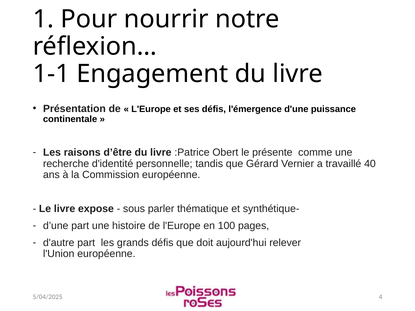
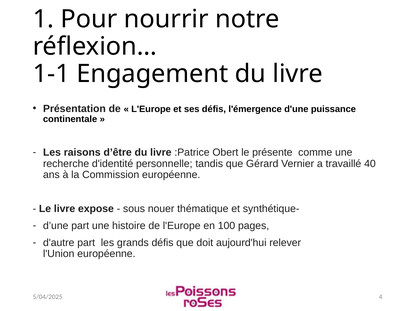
parler: parler -> nouer
